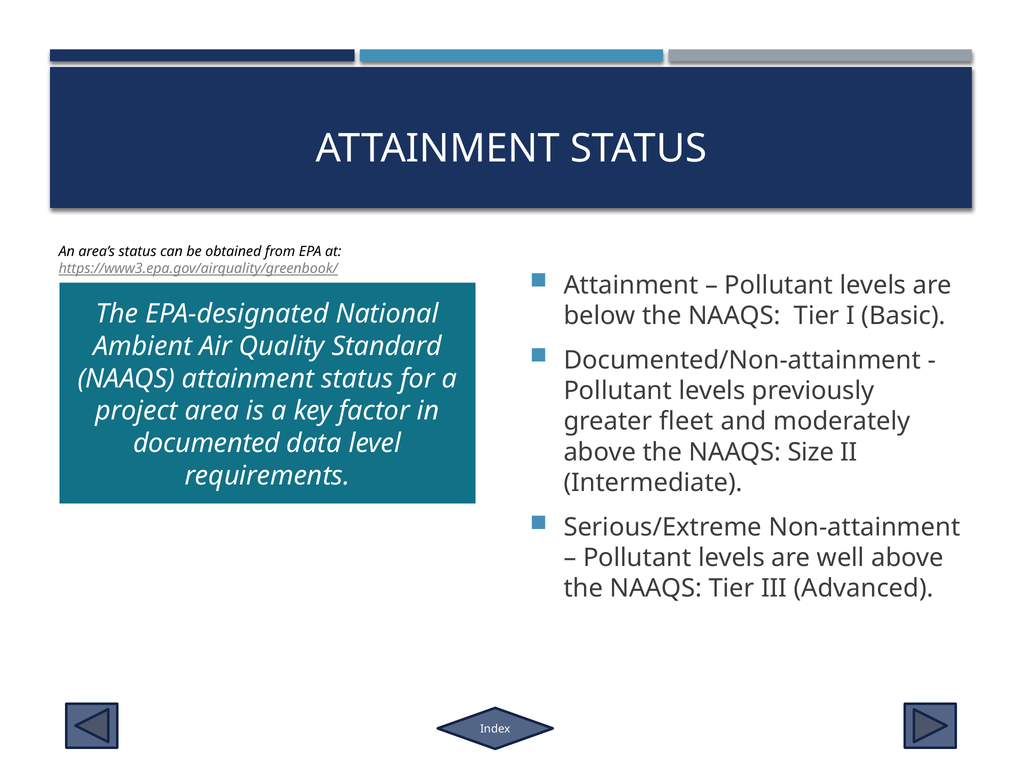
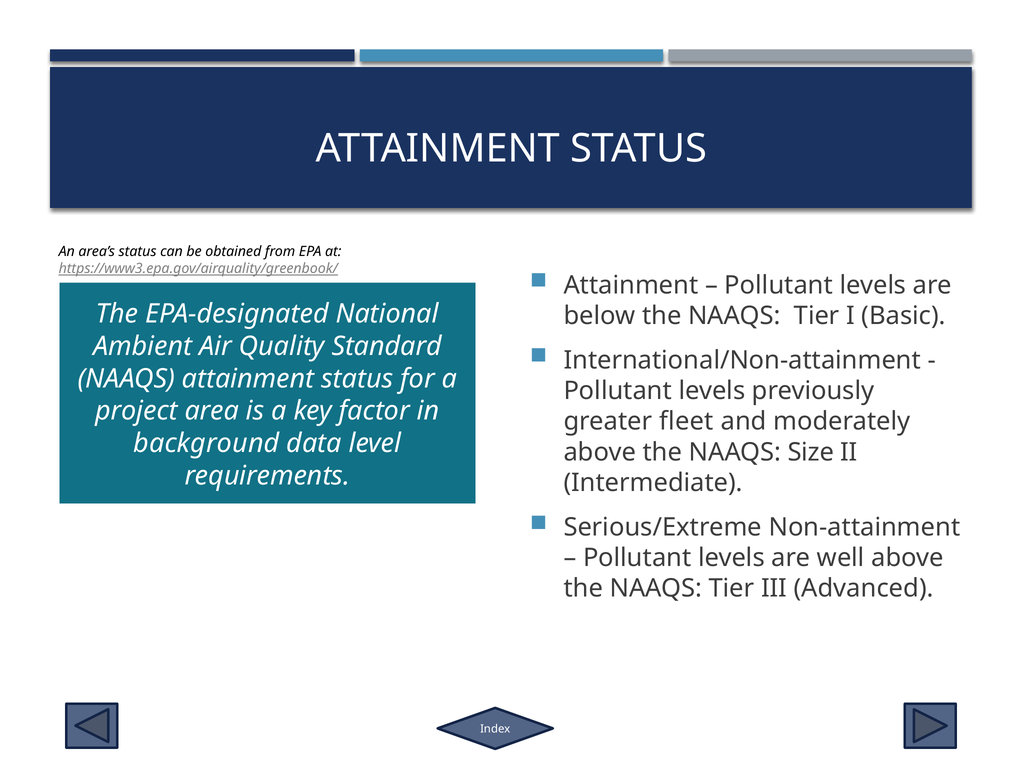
Documented/Non-attainment: Documented/Non-attainment -> International/Non-attainment
documented: documented -> background
